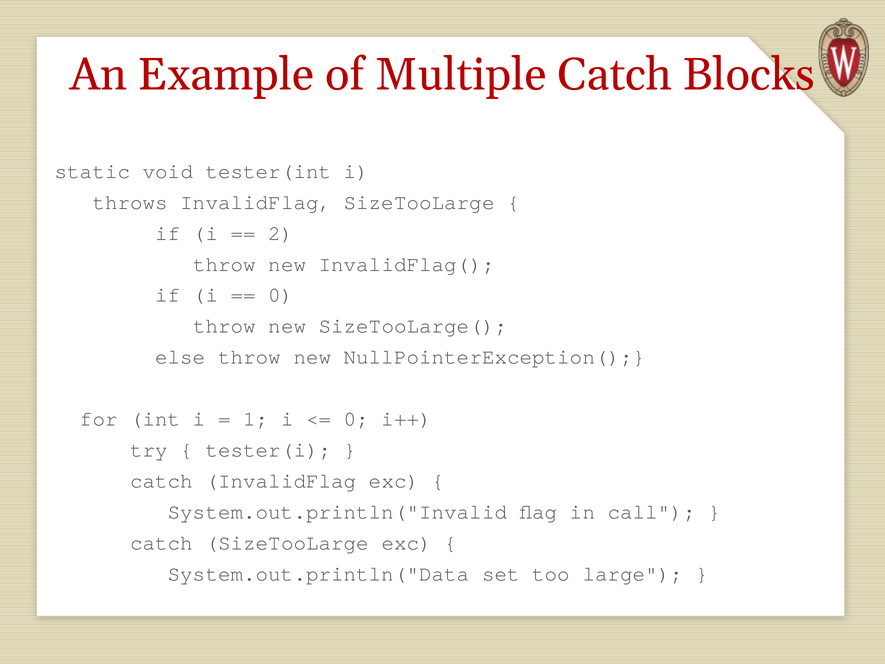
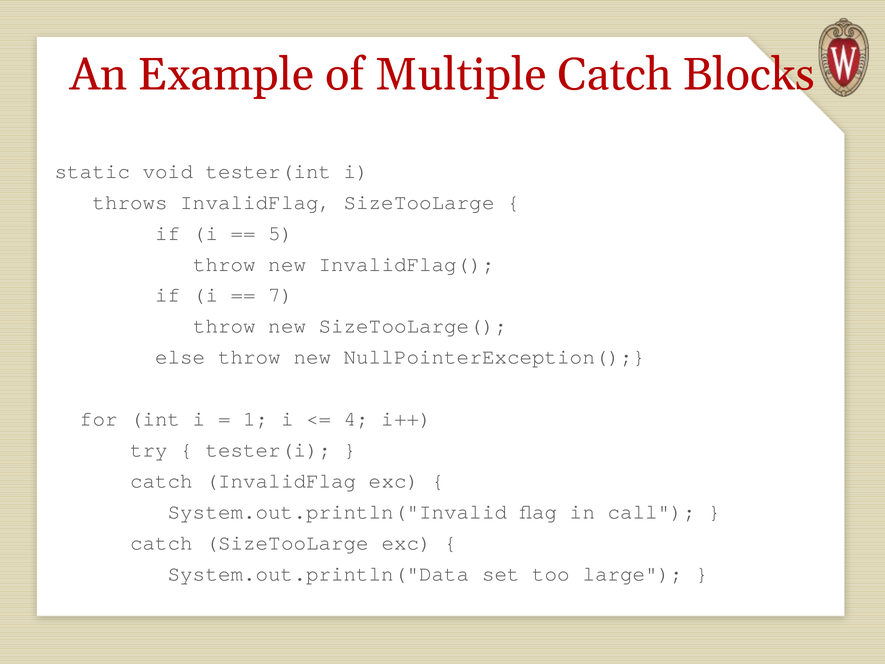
2: 2 -> 5
0 at (281, 295): 0 -> 7
0 at (356, 419): 0 -> 4
